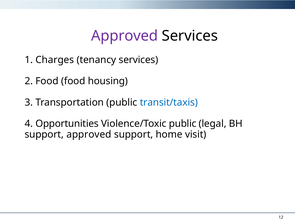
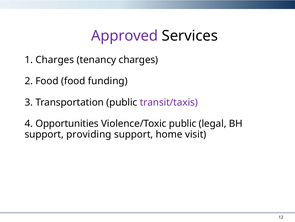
tenancy services: services -> charges
housing: housing -> funding
transit/taxis colour: blue -> purple
support approved: approved -> providing
